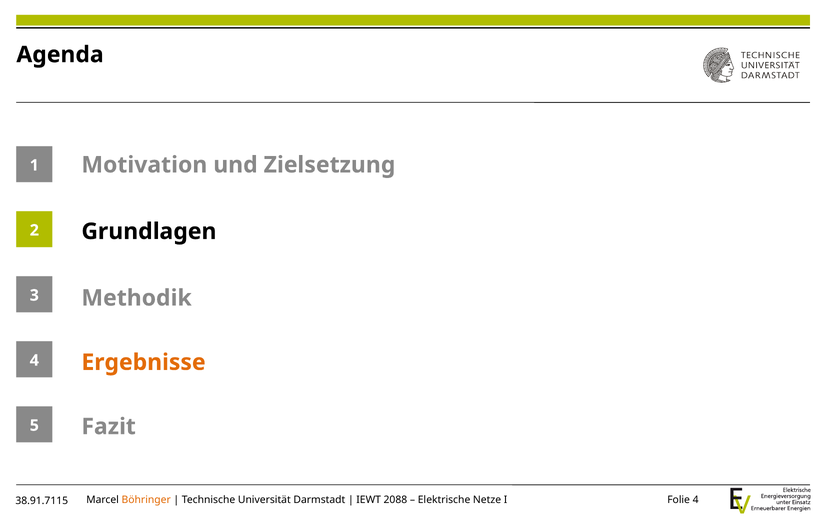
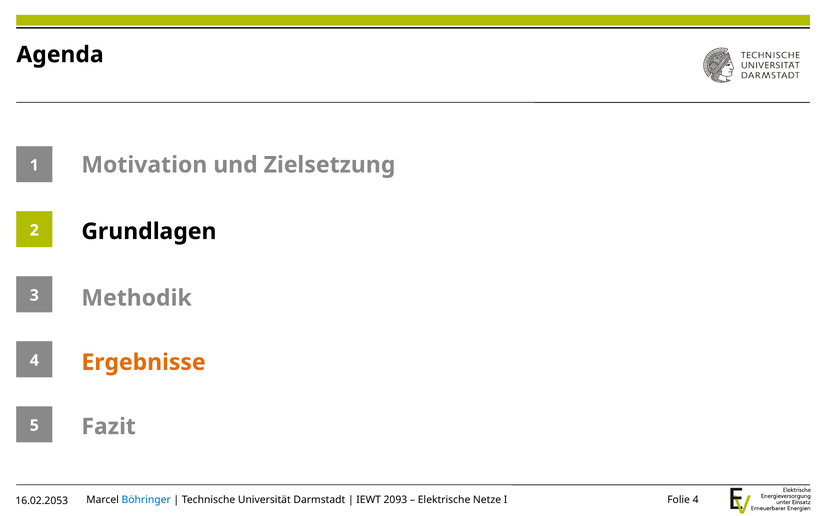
Böhringer colour: orange -> blue
2088: 2088 -> 2093
38.91.7115: 38.91.7115 -> 16.02.2053
